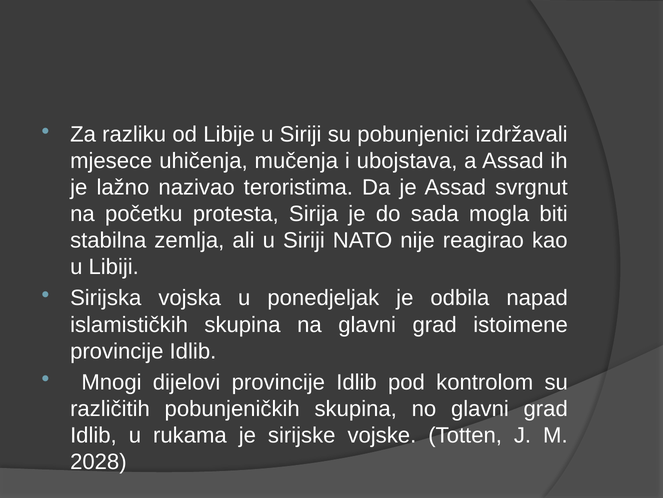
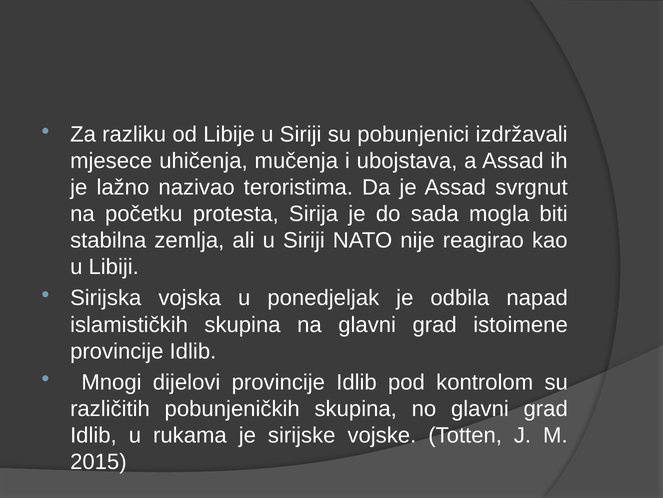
2028: 2028 -> 2015
